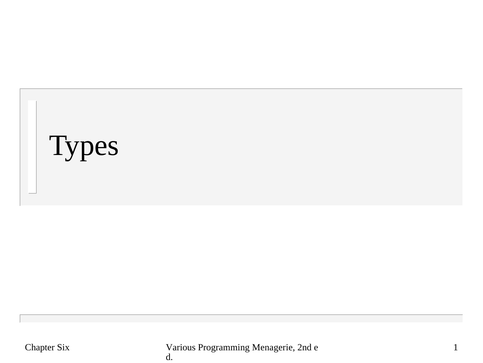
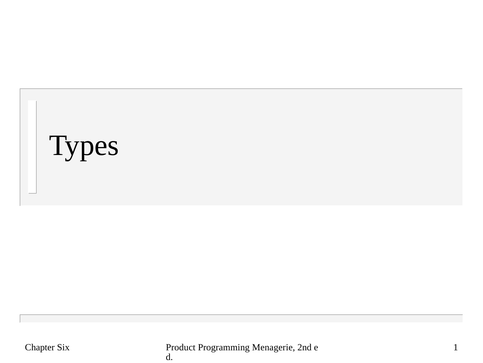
Various: Various -> Product
